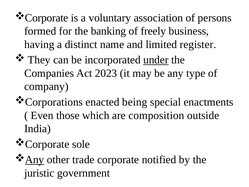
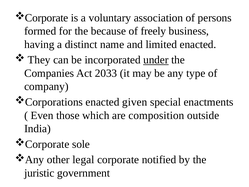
banking: banking -> because
limited register: register -> enacted
2023: 2023 -> 2033
being: being -> given
Any at (35, 160) underline: present -> none
trade: trade -> legal
